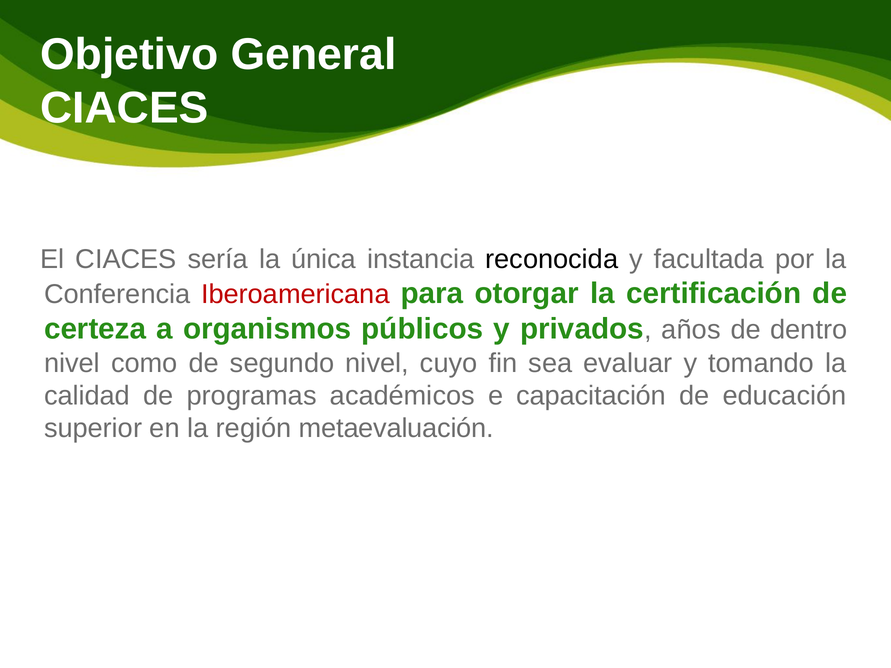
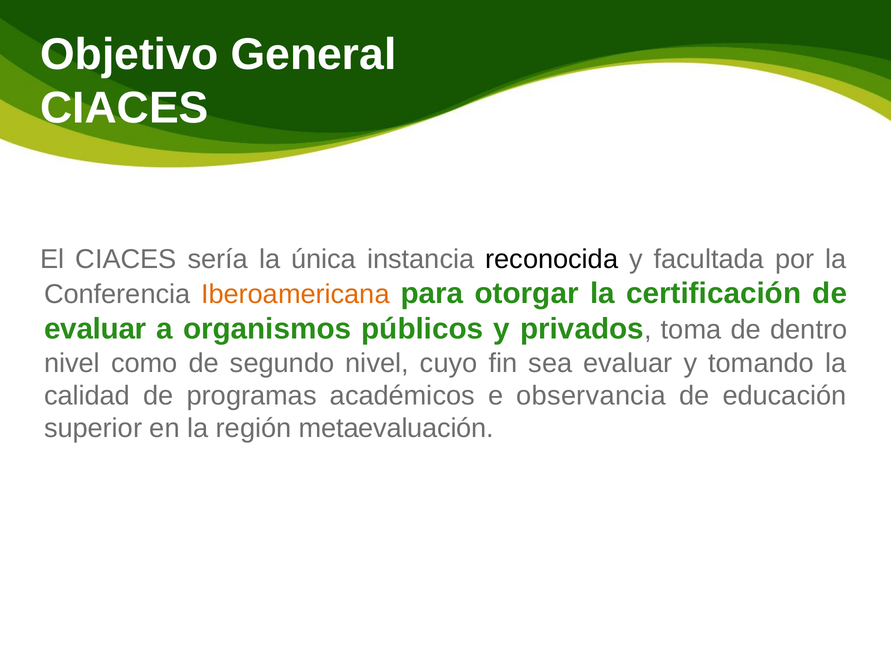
Iberoamericana colour: red -> orange
certeza at (95, 329): certeza -> evaluar
años: años -> toma
capacitación: capacitación -> observancia
